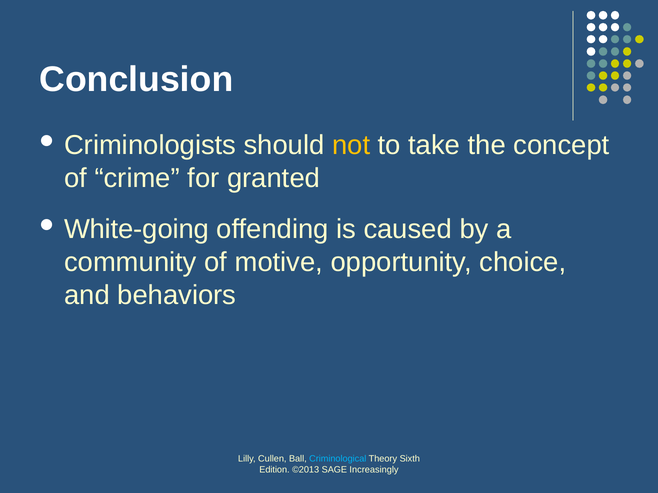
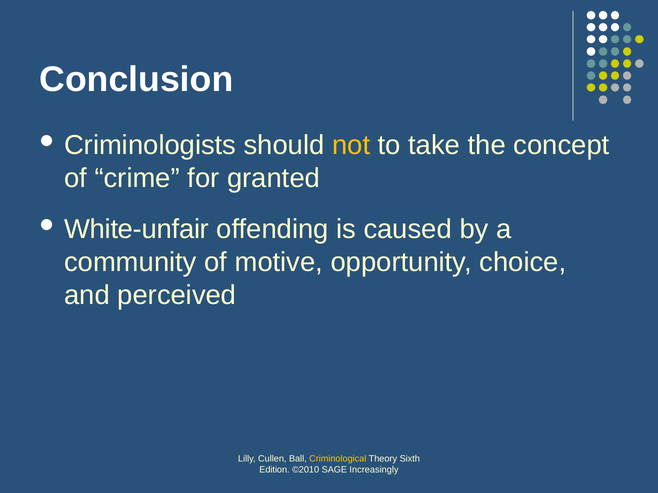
White-going: White-going -> White-unfair
behaviors: behaviors -> perceived
Criminological colour: light blue -> yellow
©2013: ©2013 -> ©2010
